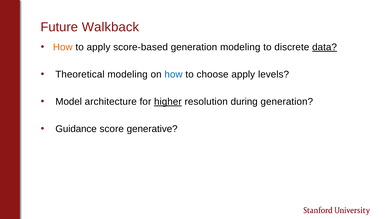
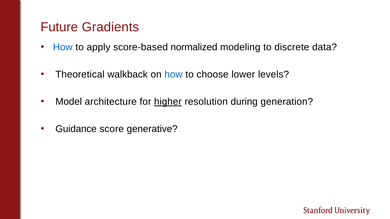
Walkback: Walkback -> Gradients
How at (63, 47) colour: orange -> blue
score-based generation: generation -> normalized
data underline: present -> none
Theoretical modeling: modeling -> walkback
choose apply: apply -> lower
